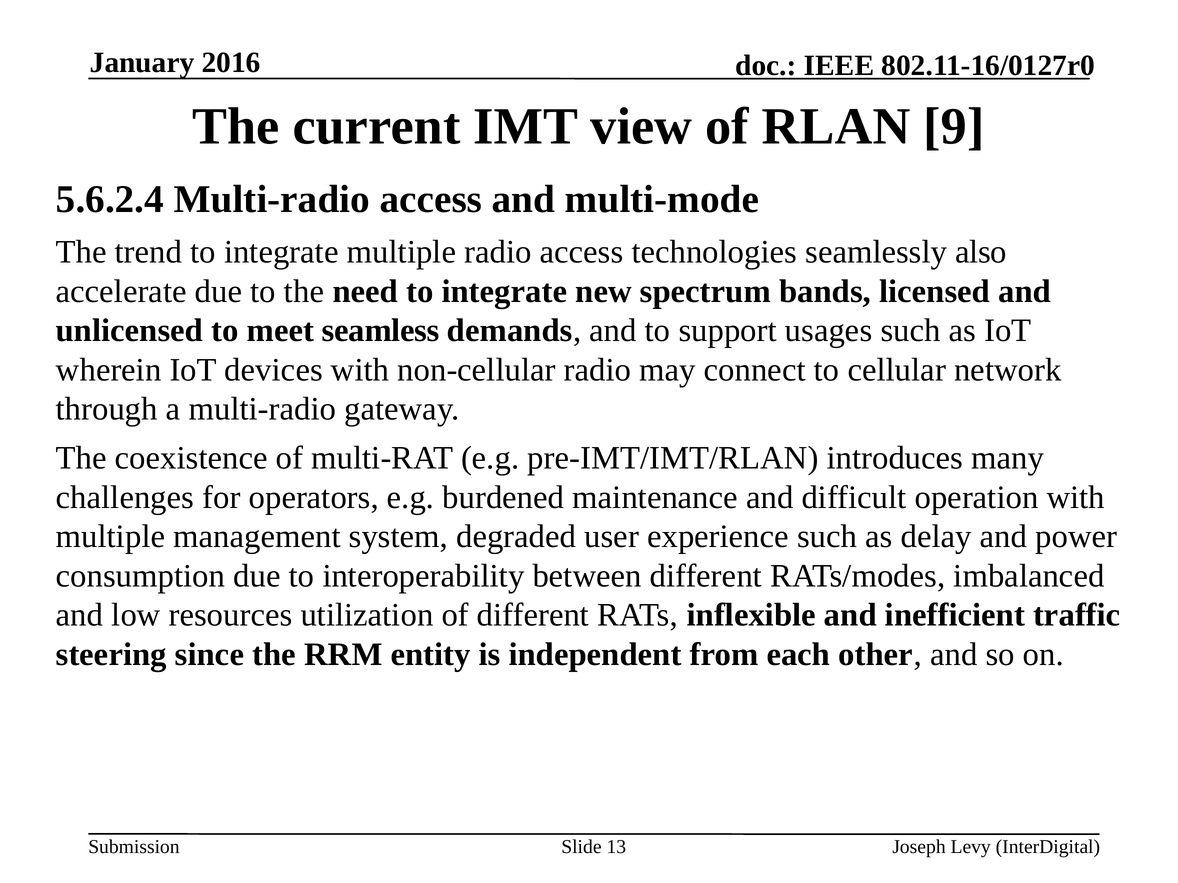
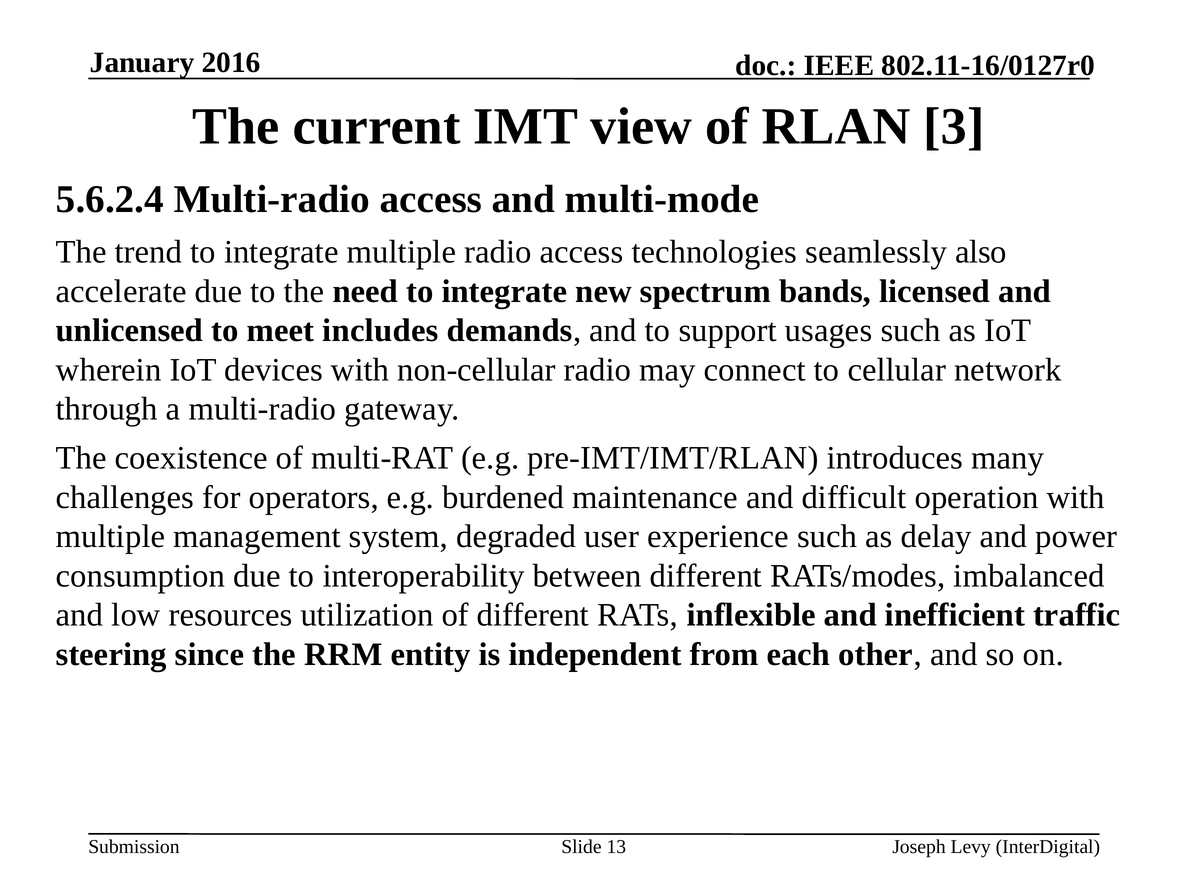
9: 9 -> 3
seamless: seamless -> includes
